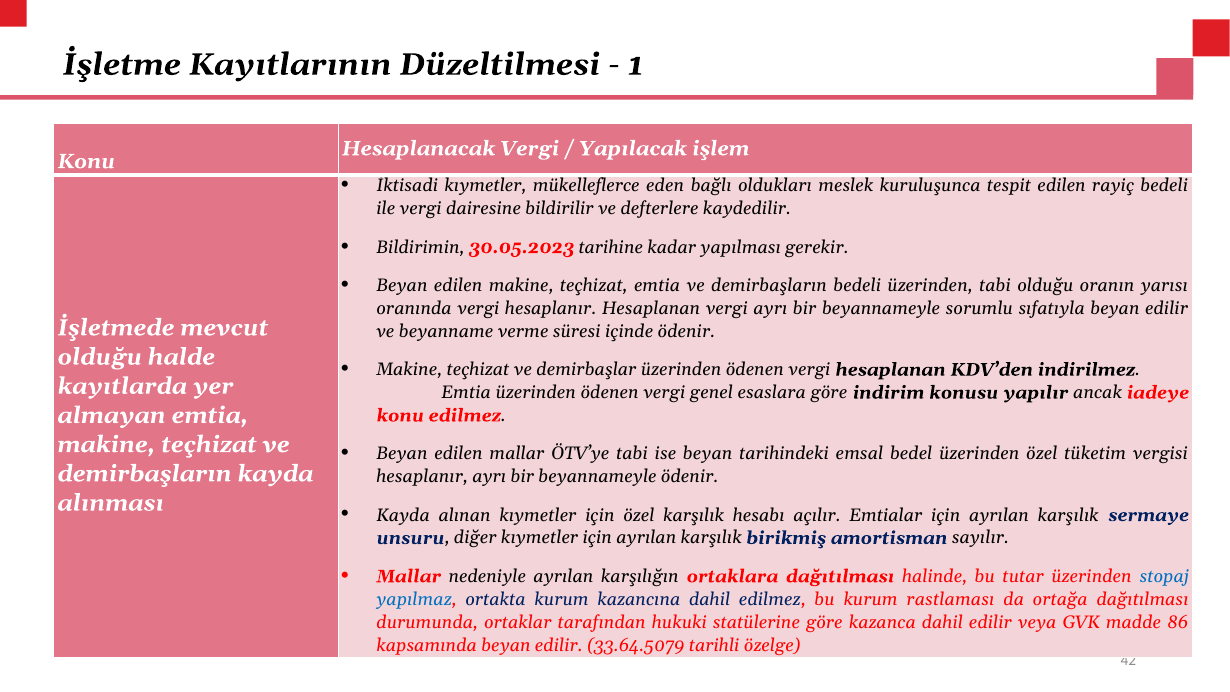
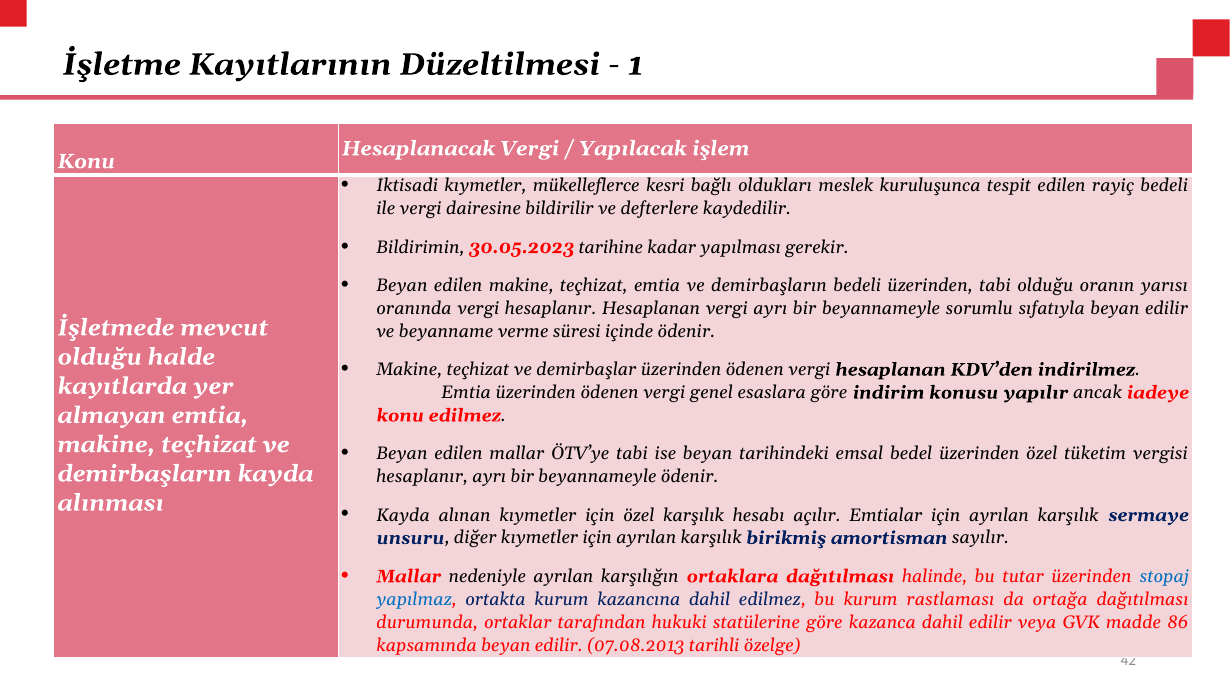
eden: eden -> kesri
33.64.5079: 33.64.5079 -> 07.08.2013
